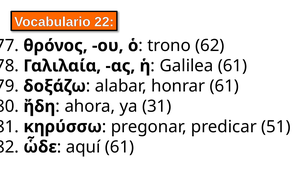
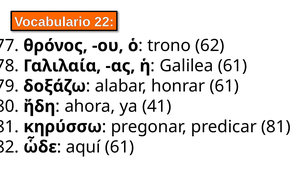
31: 31 -> 41
51: 51 -> 81
